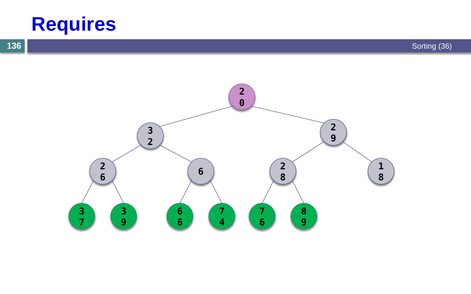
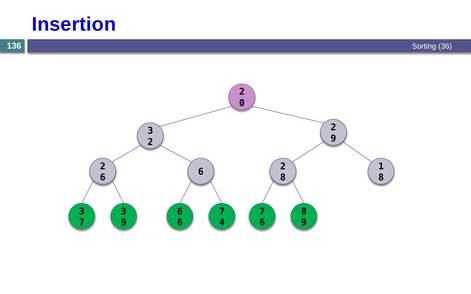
Requires: Requires -> Insertion
